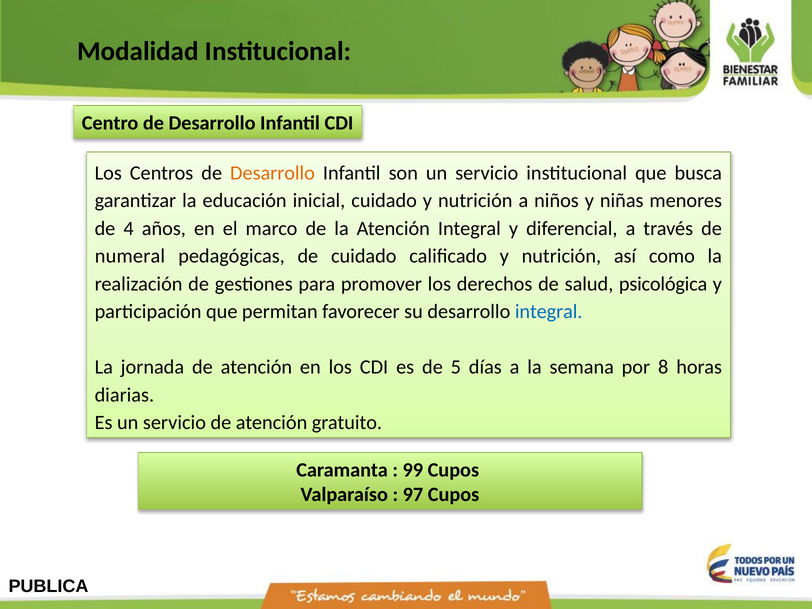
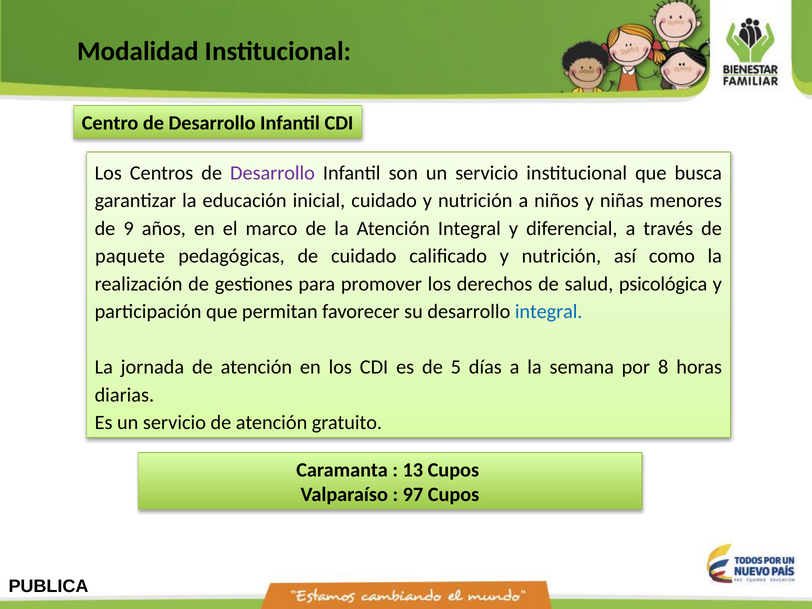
Desarrollo at (273, 173) colour: orange -> purple
4: 4 -> 9
numeral: numeral -> paquete
99: 99 -> 13
